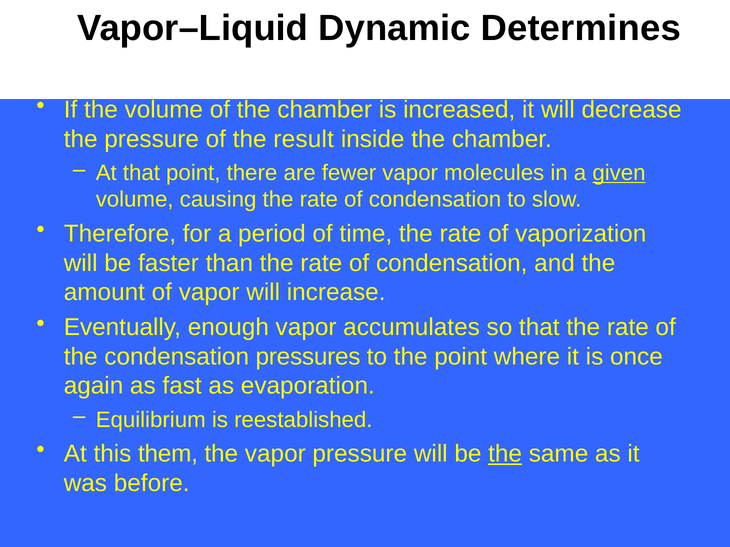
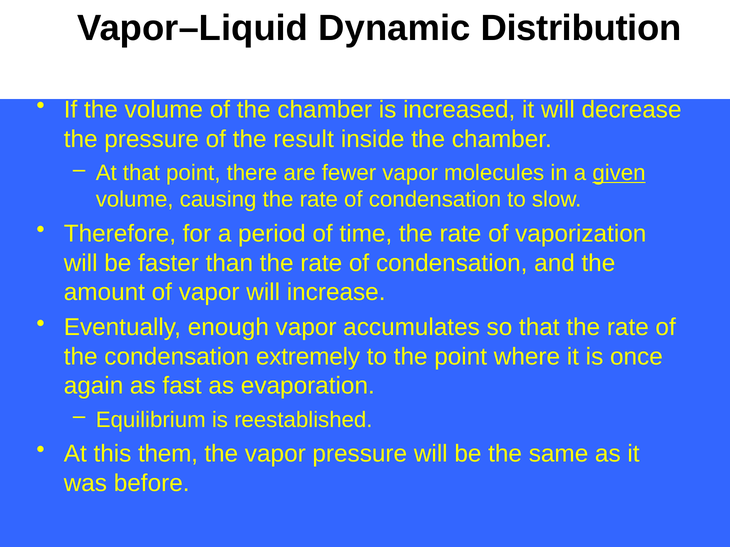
Determines: Determines -> Distribution
pressures: pressures -> extremely
the at (505, 454) underline: present -> none
